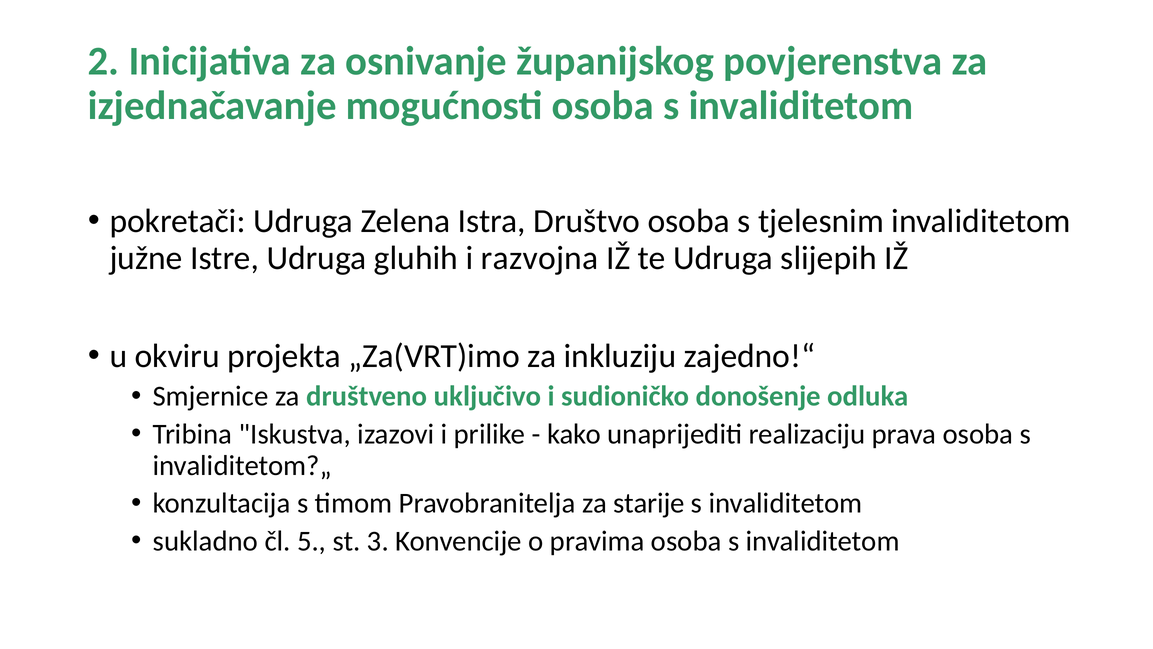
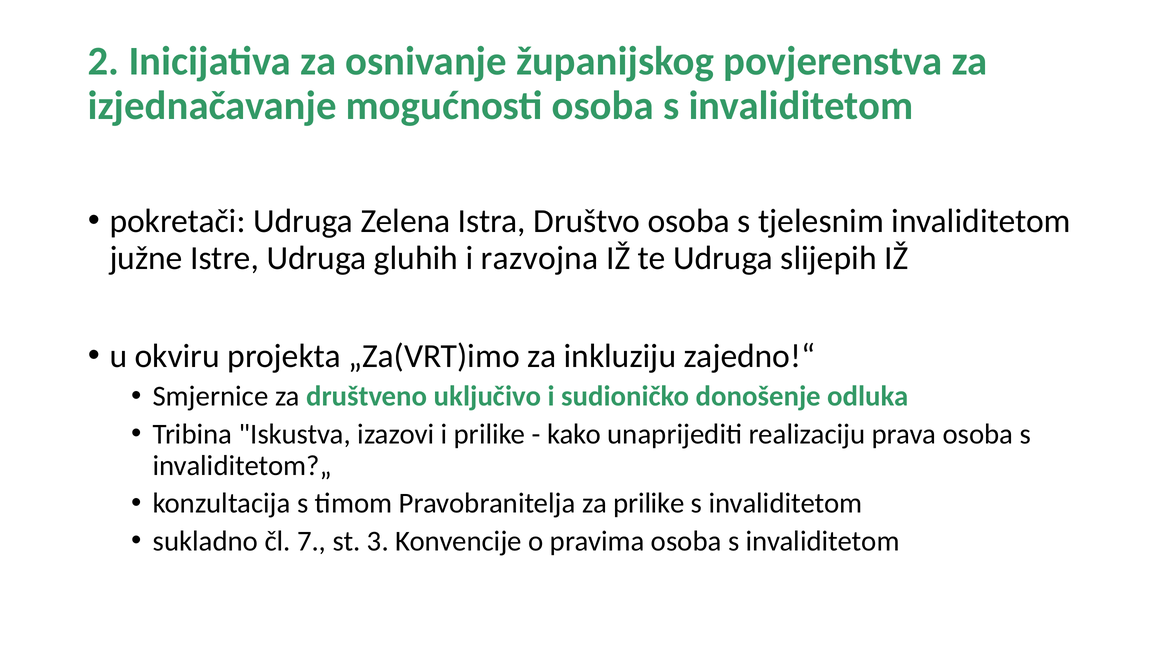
za starije: starije -> prilike
5: 5 -> 7
